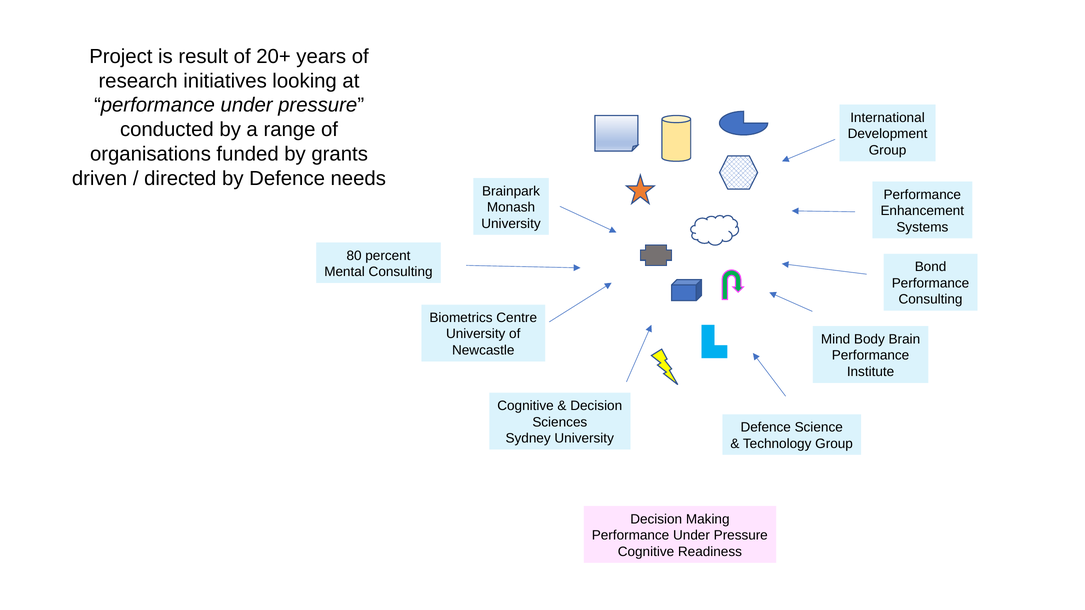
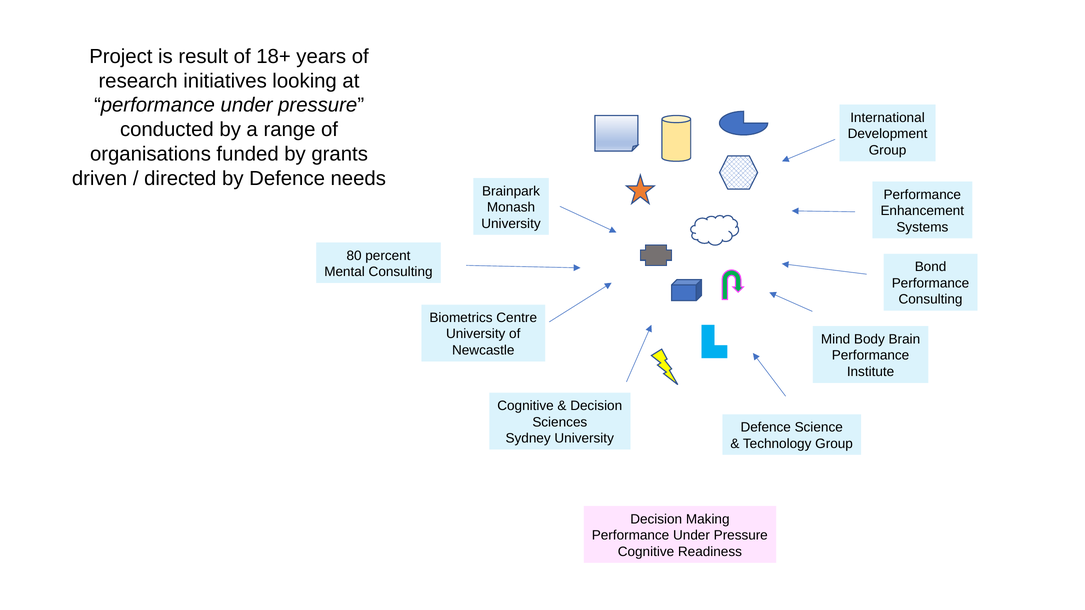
20+: 20+ -> 18+
